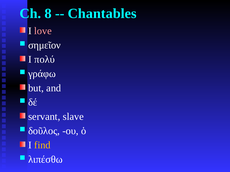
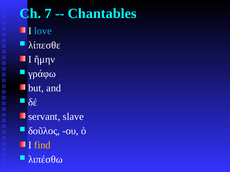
8: 8 -> 7
love colour: pink -> light blue
σημεῖον: σημεῖον -> λίπεσθε
πολύ: πολύ -> ἤμην
